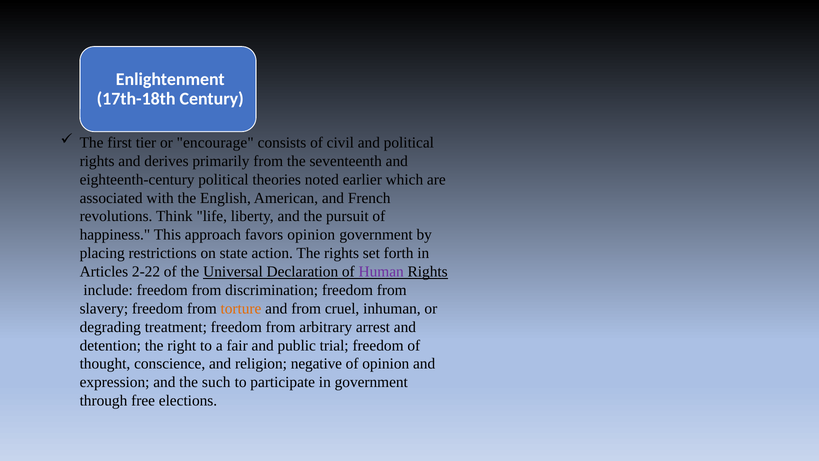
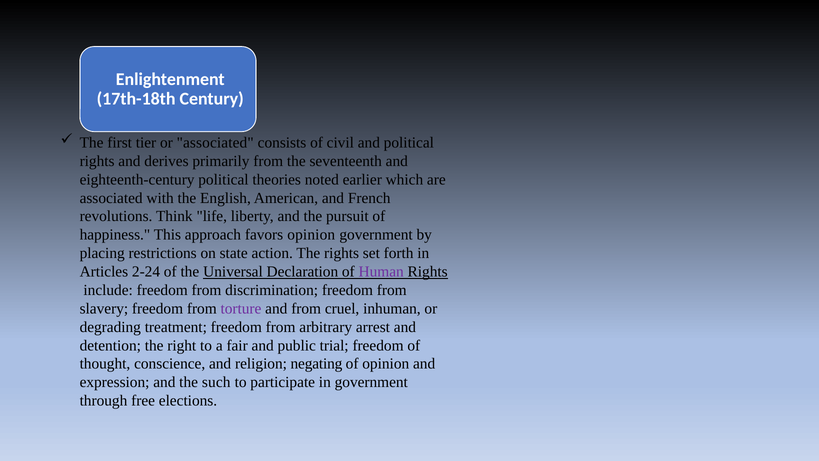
or encourage: encourage -> associated
2-22: 2-22 -> 2-24
torture colour: orange -> purple
negative: negative -> negating
